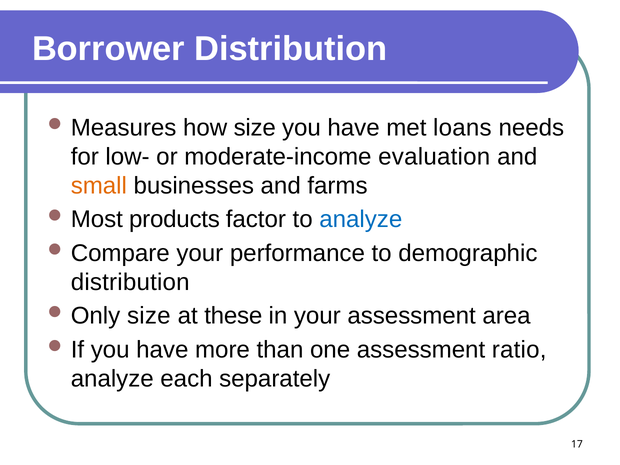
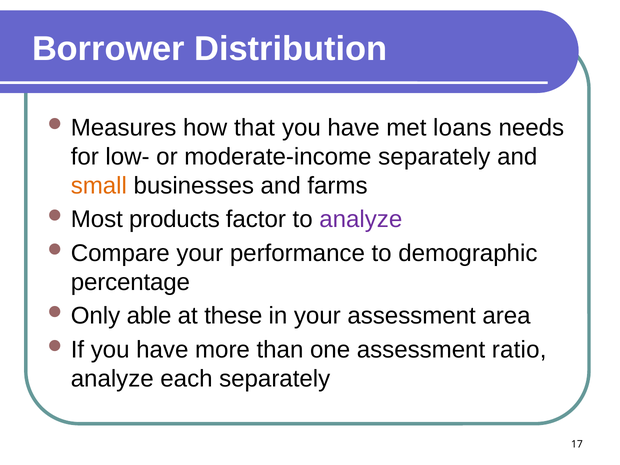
how size: size -> that
moderate-income evaluation: evaluation -> separately
analyze at (361, 219) colour: blue -> purple
distribution at (130, 282): distribution -> percentage
size at (149, 316): size -> able
